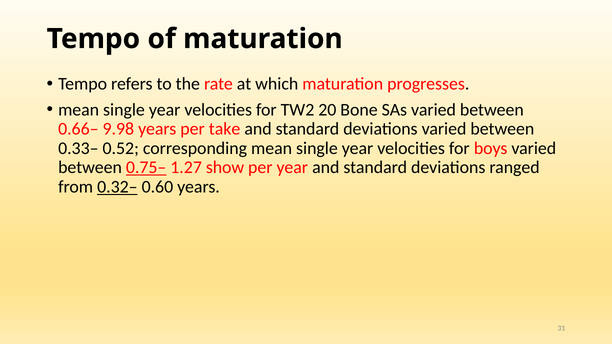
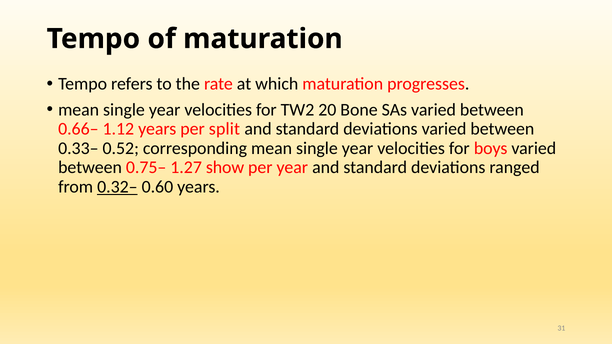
9.98: 9.98 -> 1.12
take: take -> split
0.75– underline: present -> none
